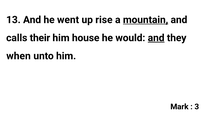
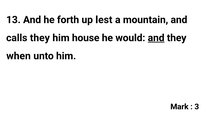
went: went -> forth
rise: rise -> lest
mountain underline: present -> none
calls their: their -> they
